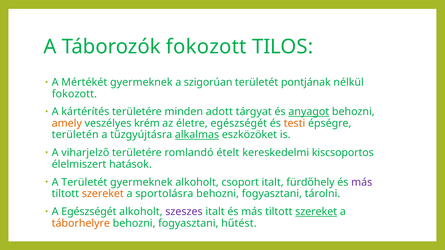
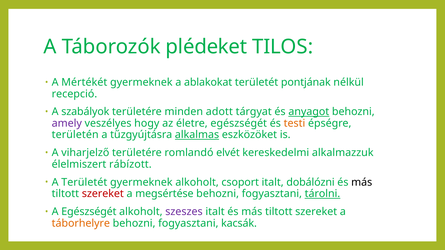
Táborozók fokozott: fokozott -> plédeket
szigorúan: szigorúan -> ablakokat
fokozott at (74, 94): fokozott -> recepció
kártérítés: kártérítés -> szabályok
amely colour: orange -> purple
krém: krém -> hogy
ételt: ételt -> elvét
kiscsoportos: kiscsoportos -> alkalmazzuk
hatások: hatások -> rábízott
fürdőhely: fürdőhely -> dobálózni
más at (362, 182) colour: purple -> black
szereket at (103, 194) colour: orange -> red
sportolásra: sportolásra -> megsértése
tárolni underline: none -> present
szereket at (316, 212) underline: present -> none
hűtést: hűtést -> kacsák
